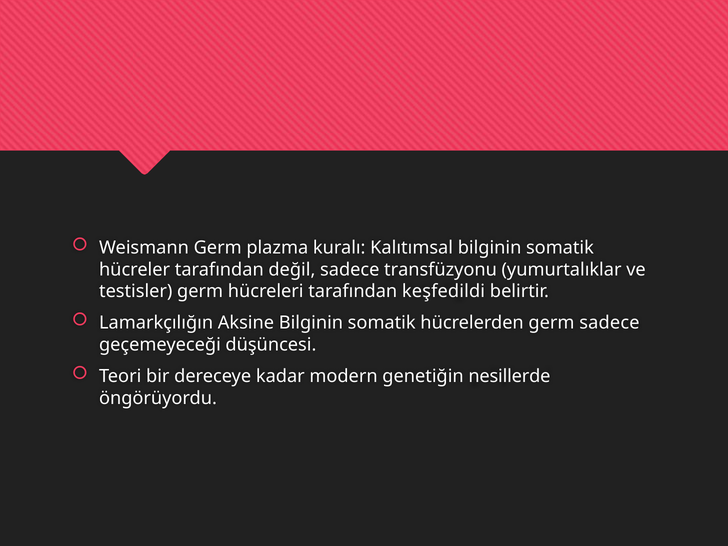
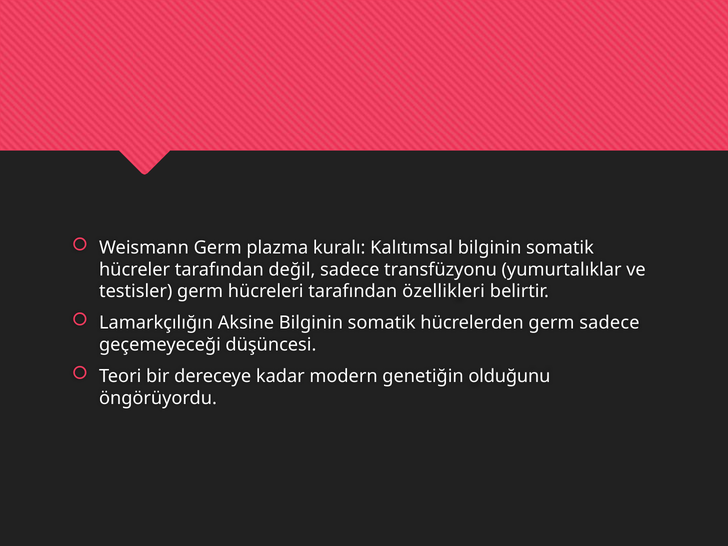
keşfedildi: keşfedildi -> özellikleri
nesillerde: nesillerde -> olduğunu
